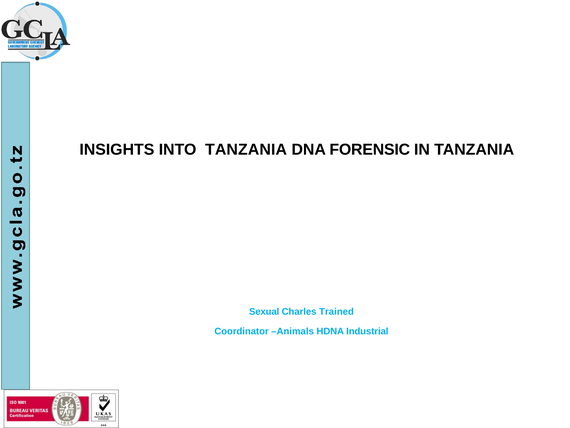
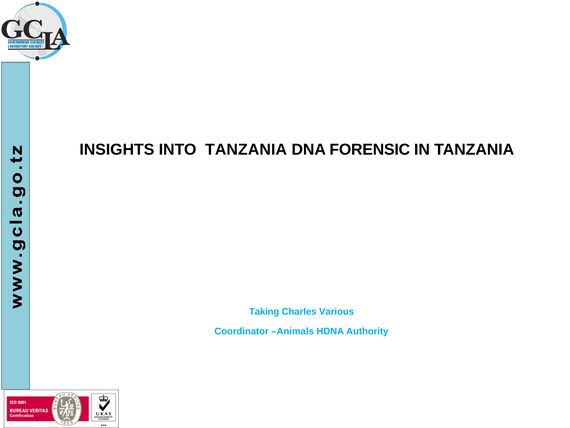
Sexual: Sexual -> Taking
Trained: Trained -> Various
Industrial: Industrial -> Authority
